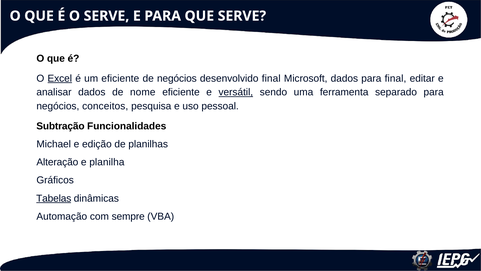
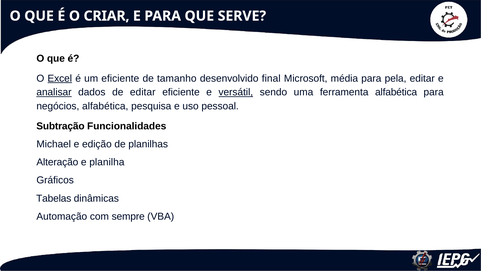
O SERVE: SERVE -> CRIAR
de negócios: negócios -> tamanho
Microsoft dados: dados -> média
para final: final -> pela
analisar underline: none -> present
de nome: nome -> editar
ferramenta separado: separado -> alfabética
negócios conceitos: conceitos -> alfabética
Tabelas underline: present -> none
